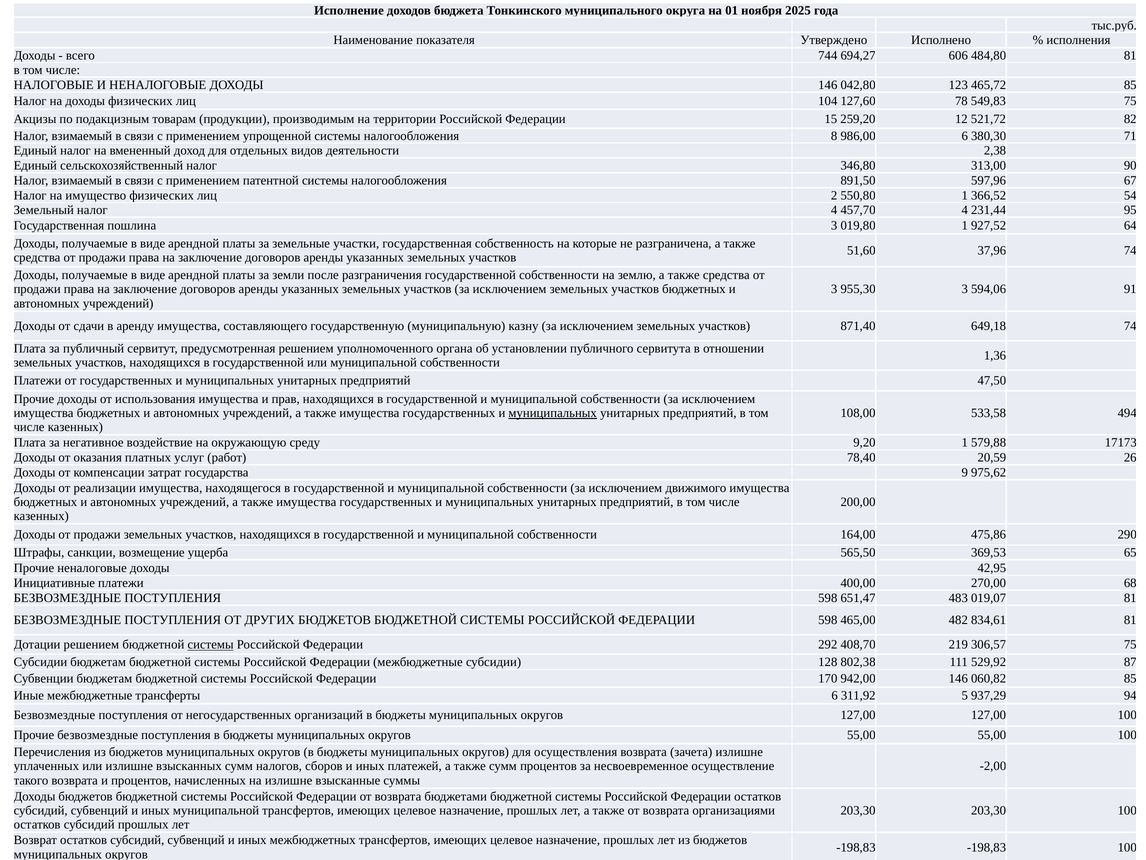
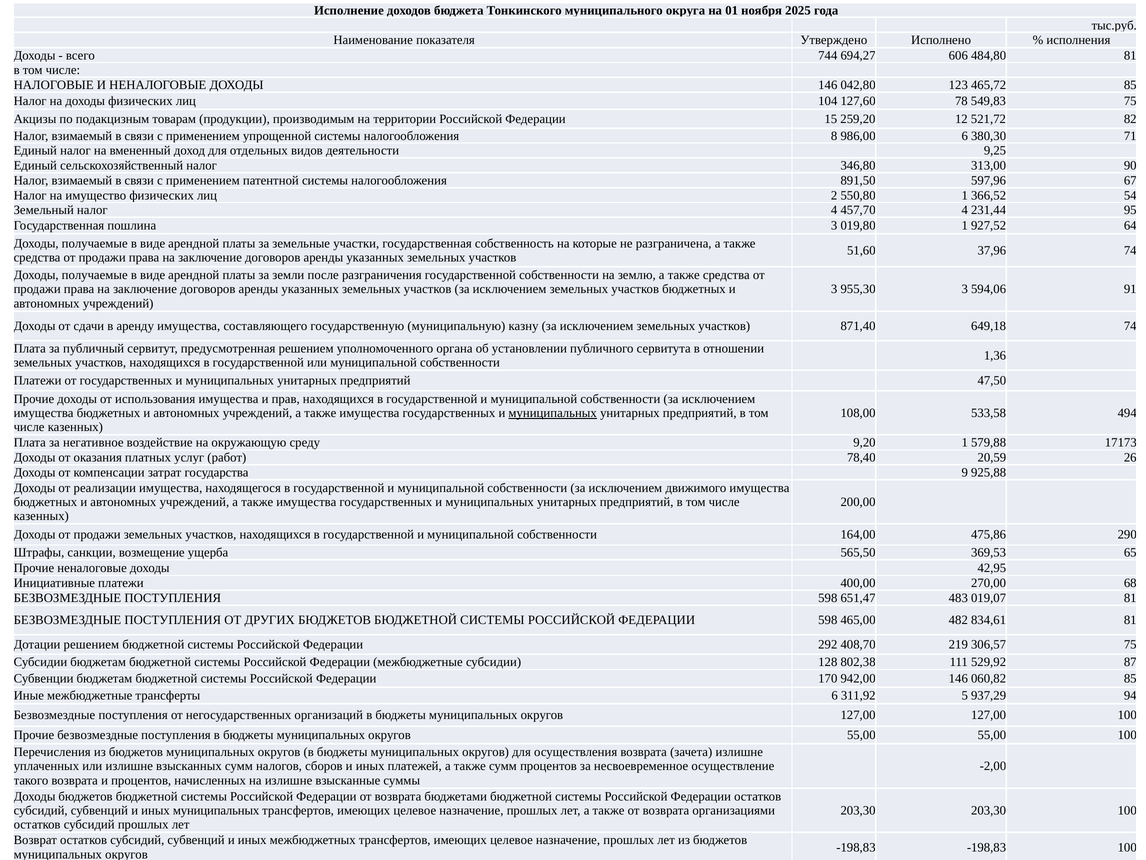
2,38: 2,38 -> 9,25
975,62: 975,62 -> 925,88
системы at (211, 644) underline: present -> none
иных муниципальной: муниципальной -> муниципальных
